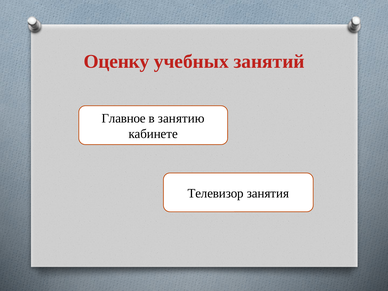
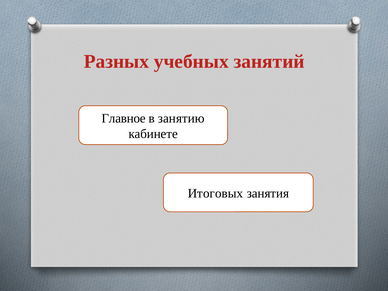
Оценку: Оценку -> Разных
Телевизор: Телевизор -> Итоговых
